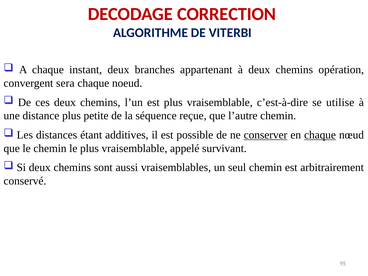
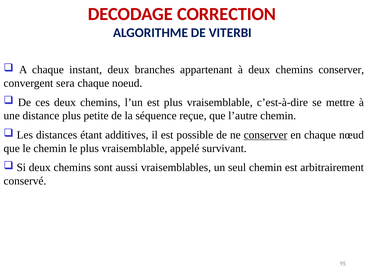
chemins opération: opération -> conserver
utilise: utilise -> mettre
chaque at (320, 135) underline: present -> none
